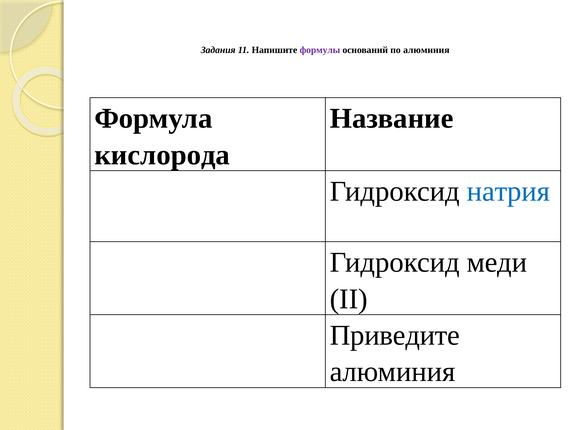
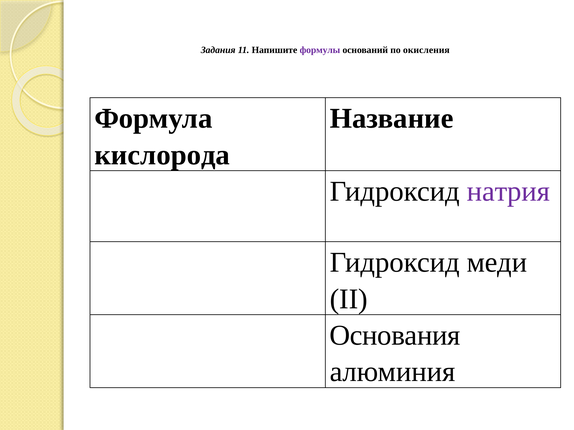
по алюминия: алюминия -> окисления
натрия colour: blue -> purple
Приведите: Приведите -> Основания
